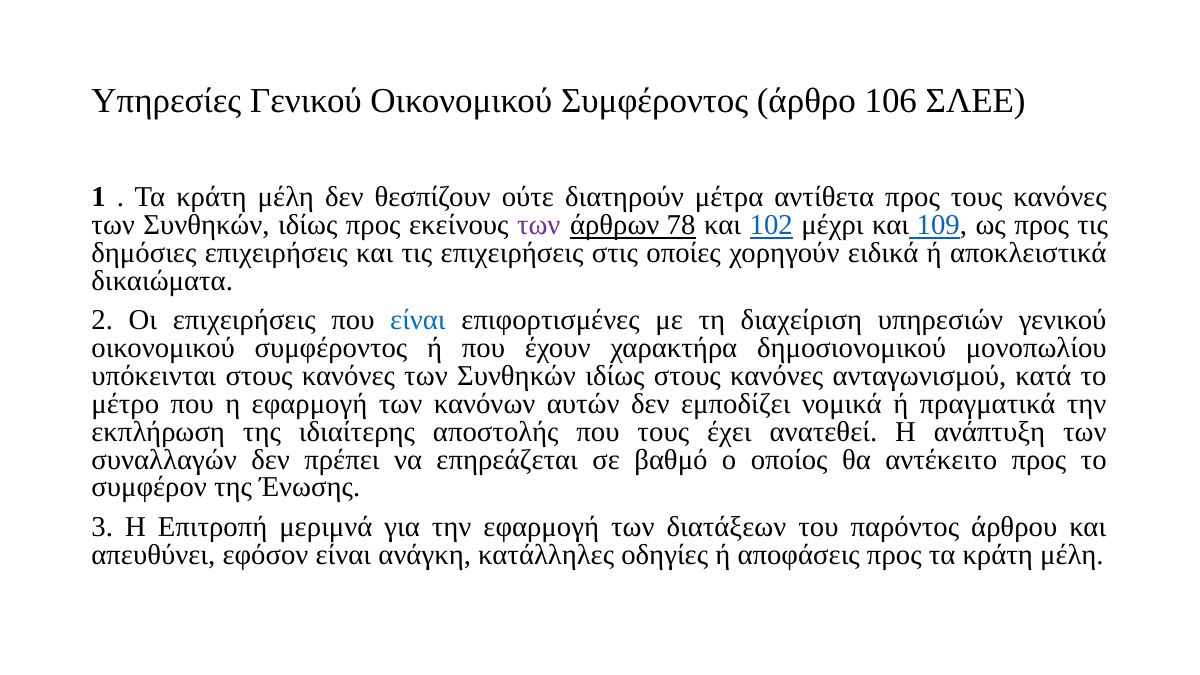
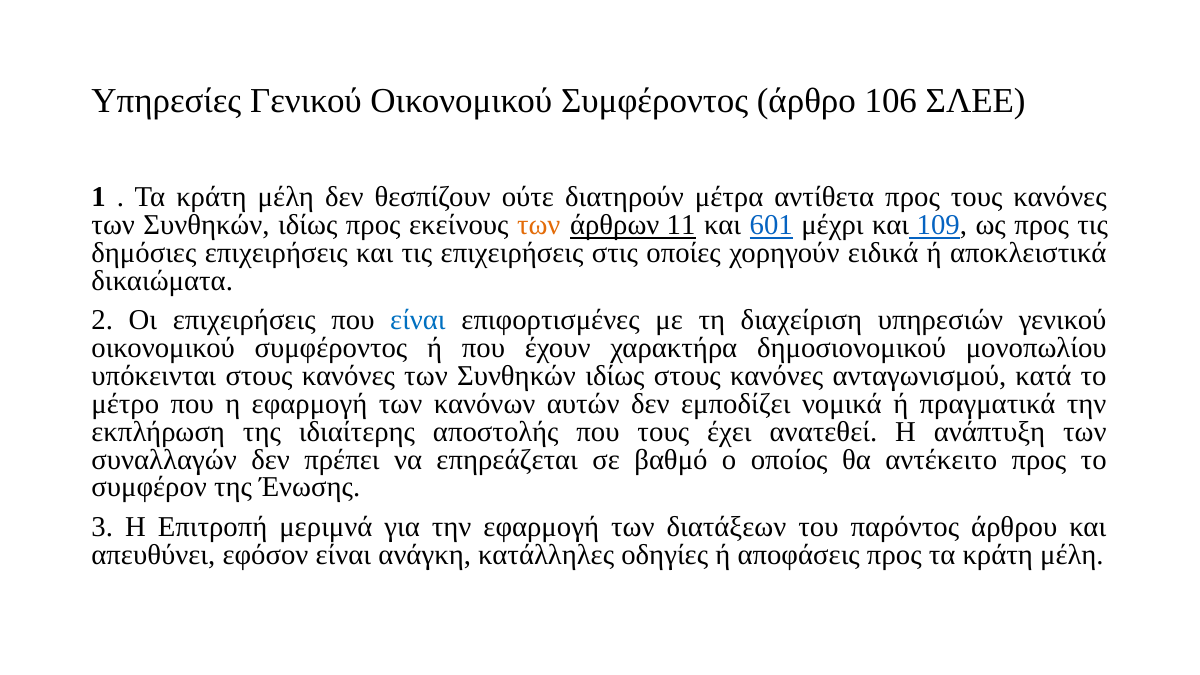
των at (539, 225) colour: purple -> orange
78: 78 -> 11
102: 102 -> 601
